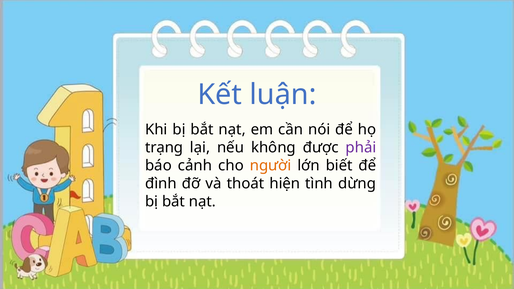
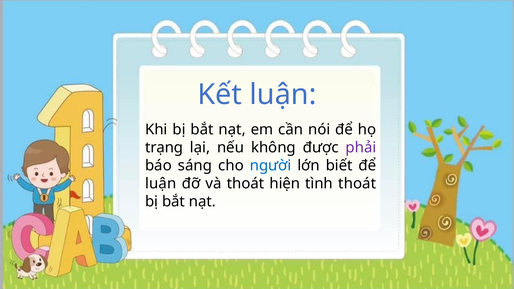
cảnh: cảnh -> sáng
người colour: orange -> blue
đình at (161, 184): đình -> luận
tình dừng: dừng -> thoát
